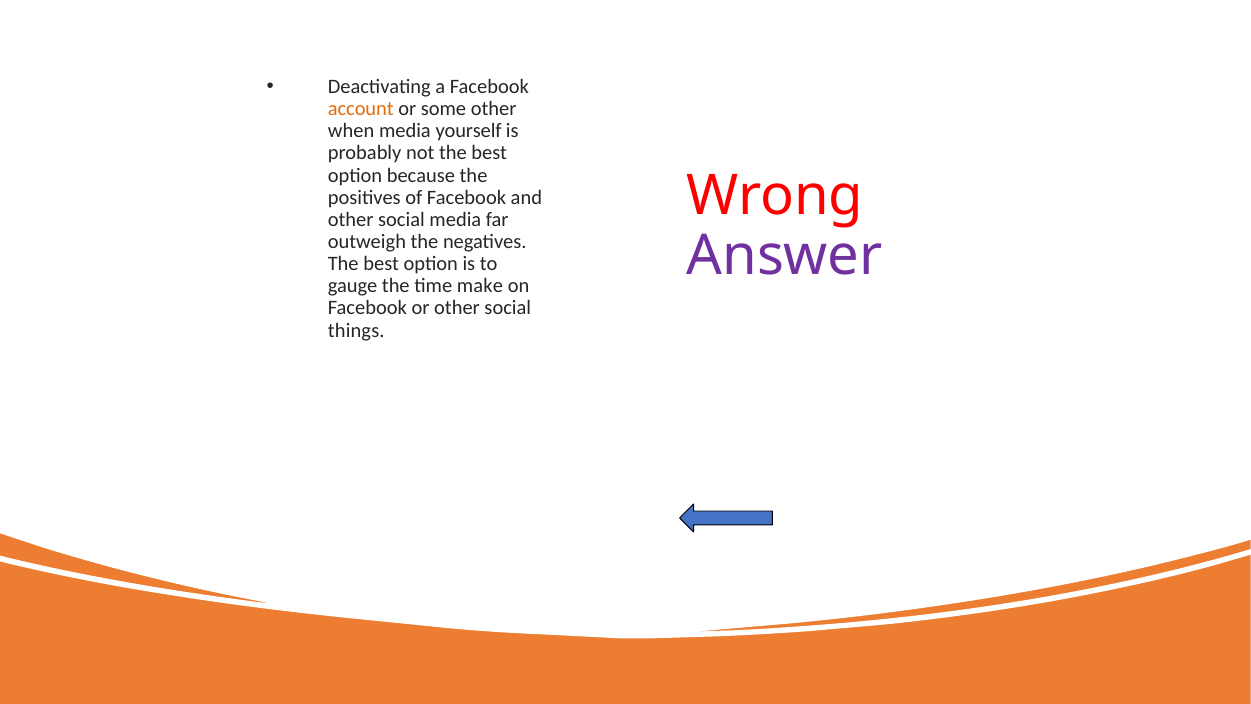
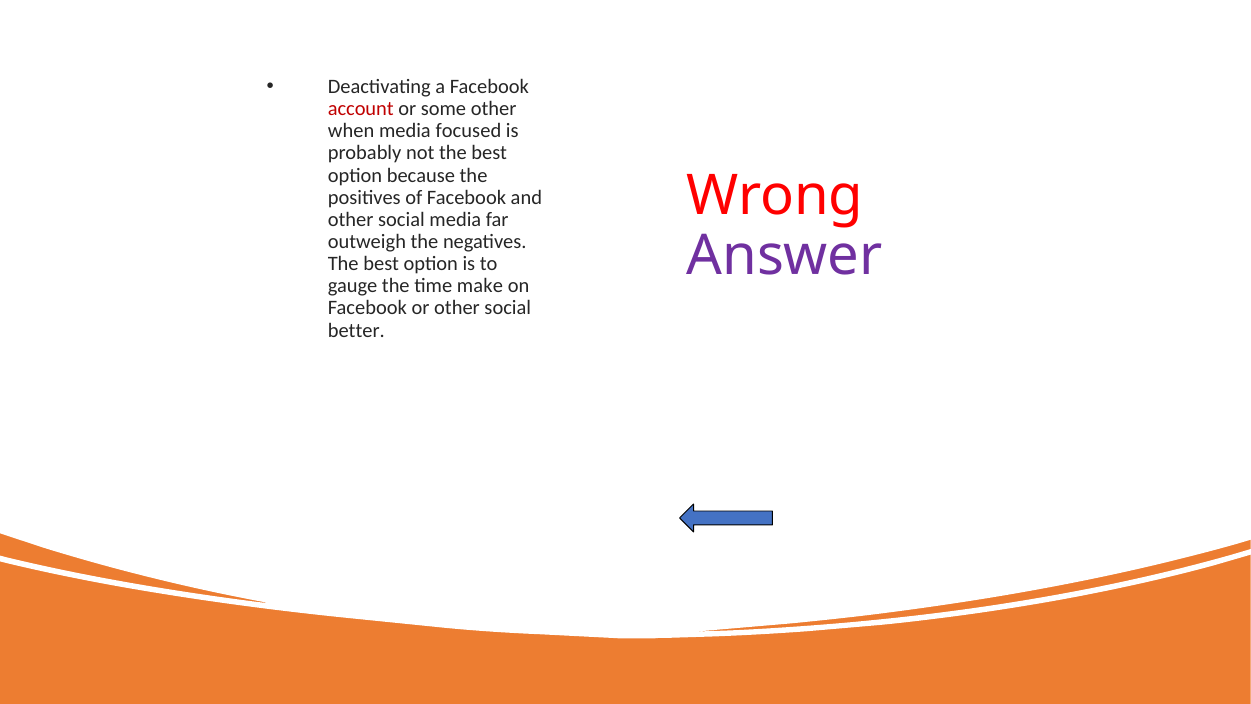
account colour: orange -> red
yourself: yourself -> focused
things: things -> better
